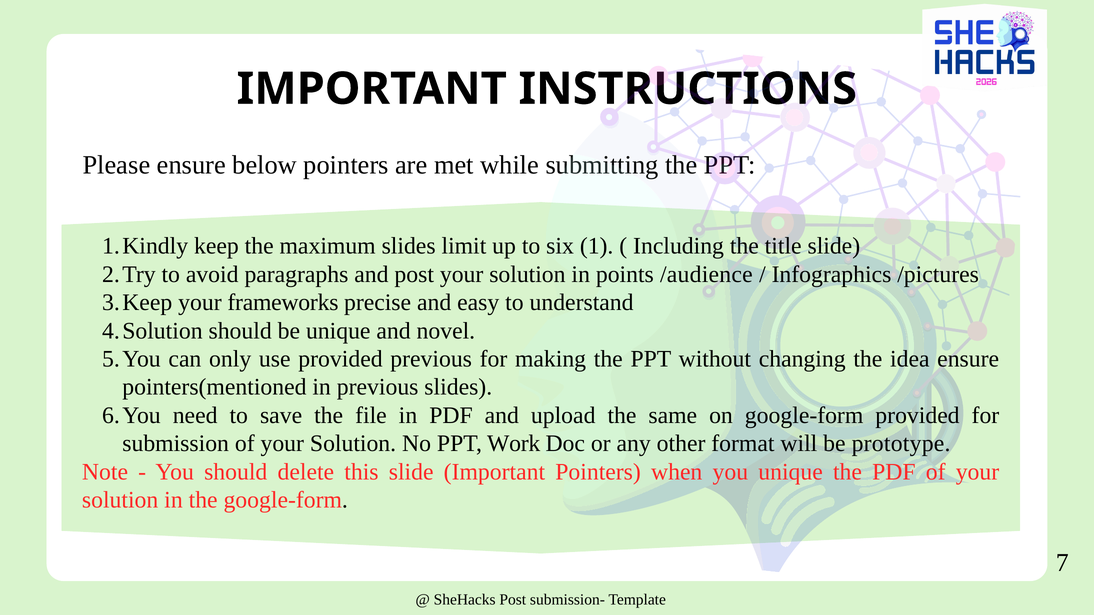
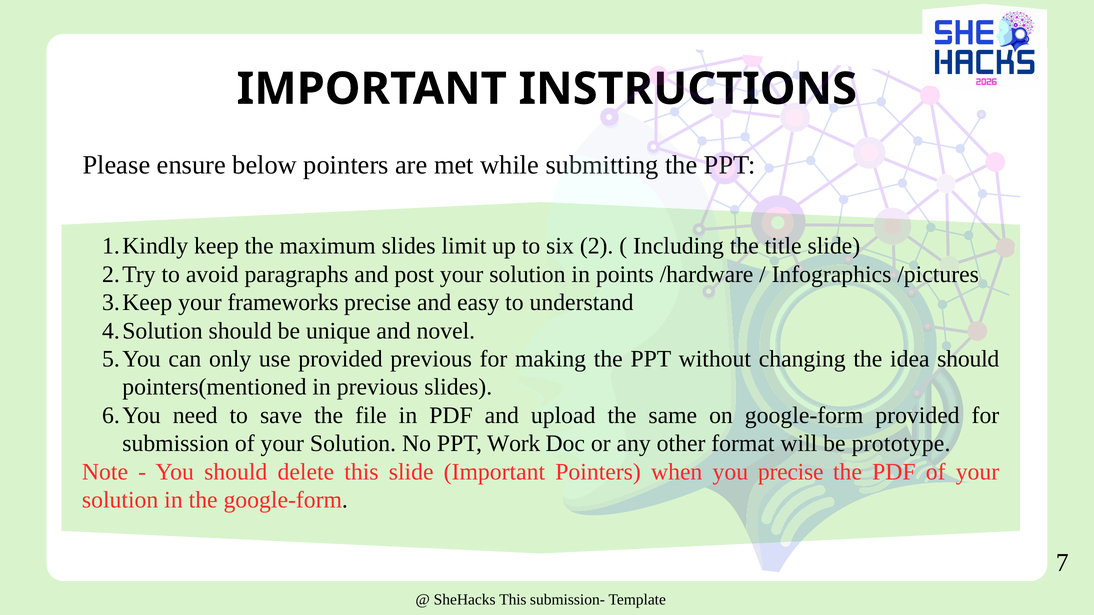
1: 1 -> 2
/audience: /audience -> /hardware
idea ensure: ensure -> should
you unique: unique -> precise
SheHacks Post: Post -> This
